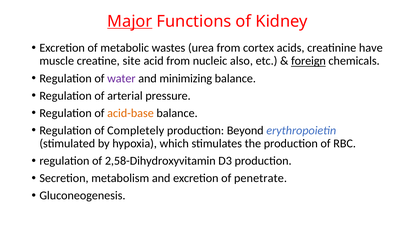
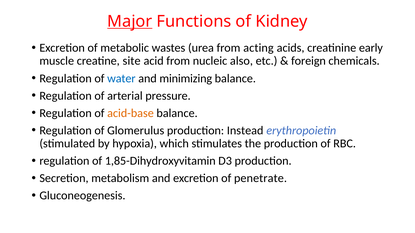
cortex: cortex -> acting
have: have -> early
foreign underline: present -> none
water colour: purple -> blue
Completely: Completely -> Glomerulus
Beyond: Beyond -> Instead
2,58-Dihydroxyvitamin: 2,58-Dihydroxyvitamin -> 1,85-Dihydroxyvitamin
